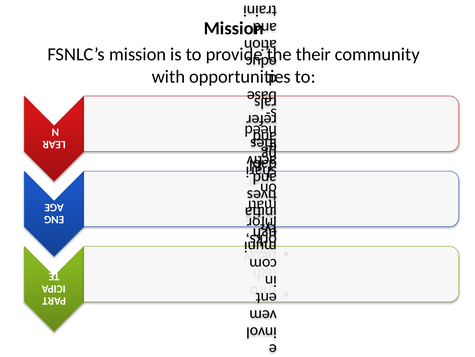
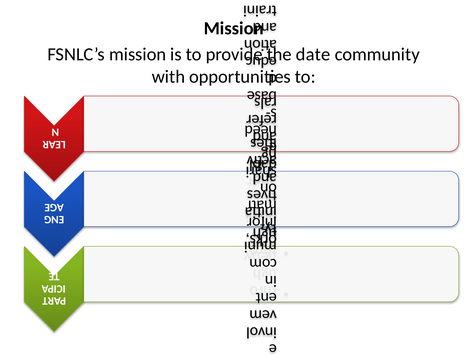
their: their -> date
